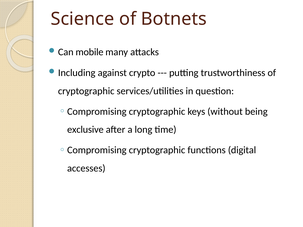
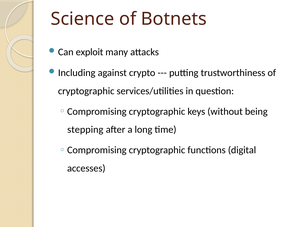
mobile: mobile -> exploit
exclusive: exclusive -> stepping
